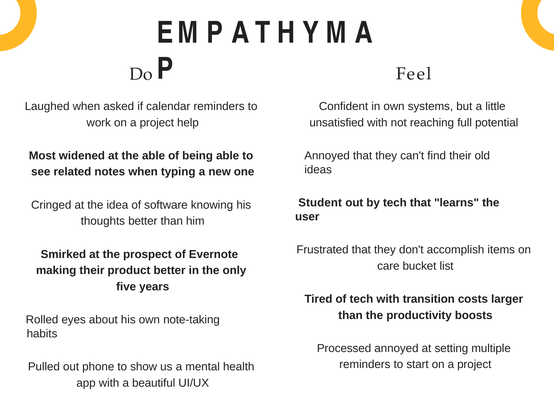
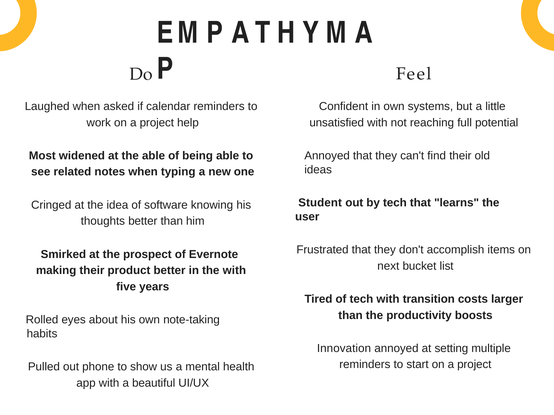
care: care -> next
the only: only -> with
Processed: Processed -> Innovation
